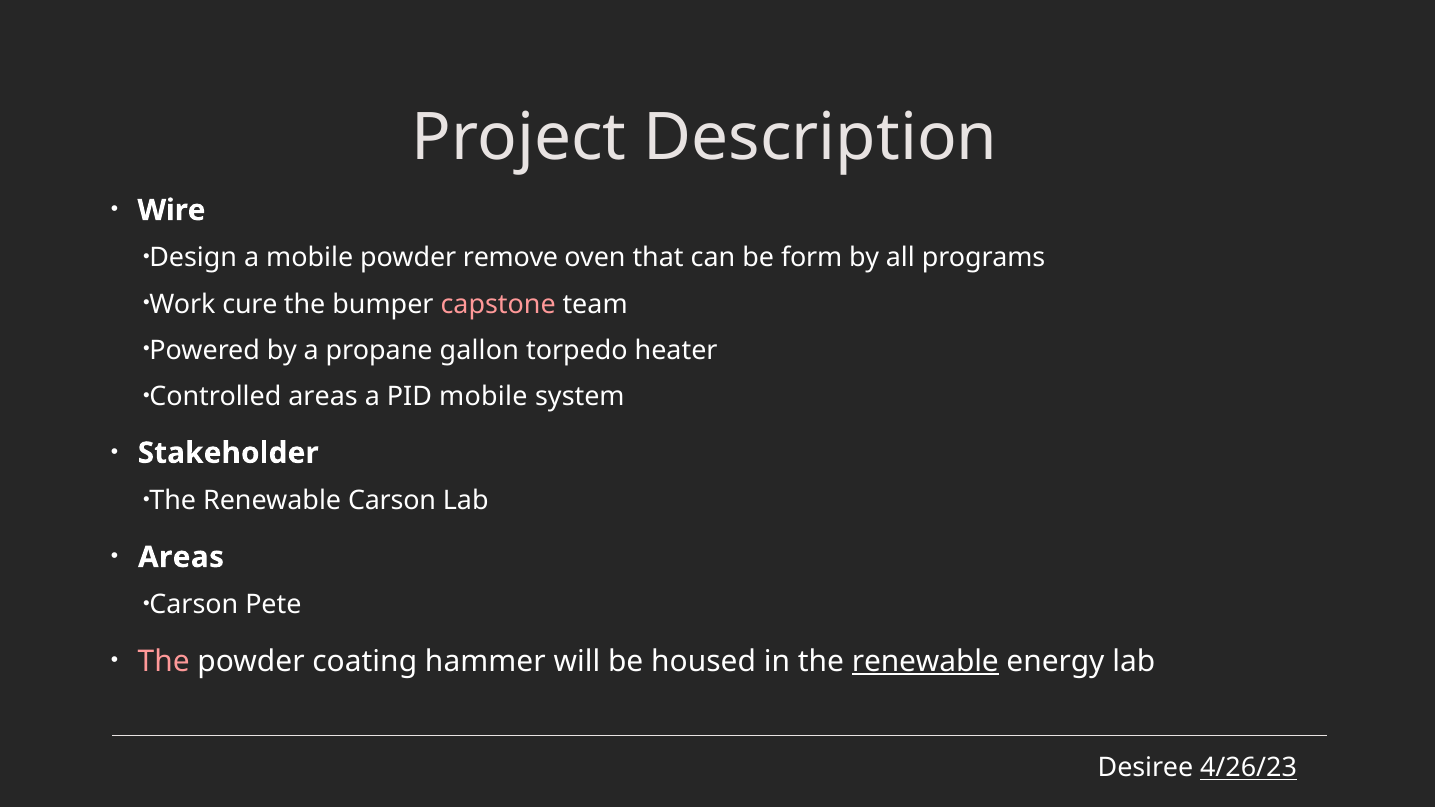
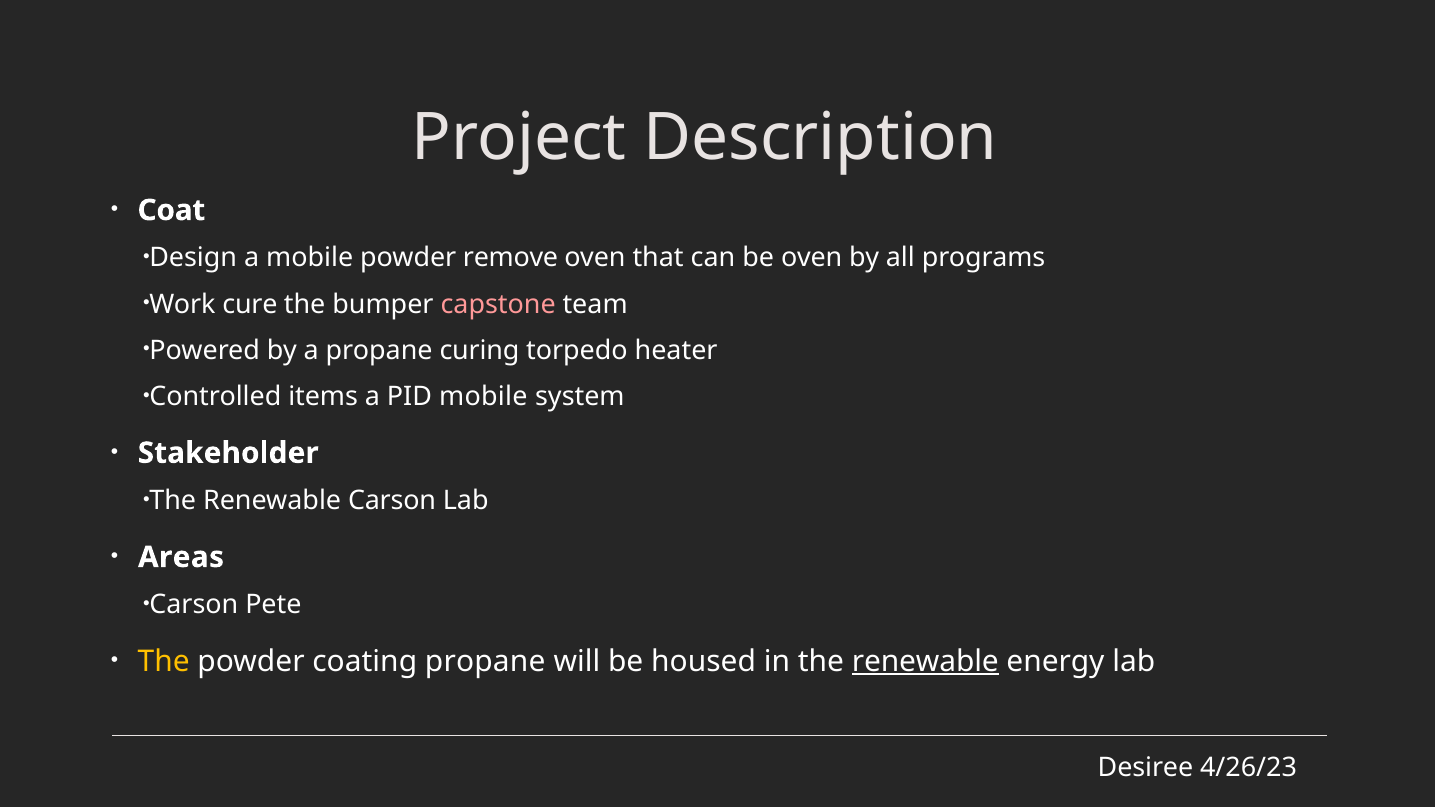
Wire: Wire -> Coat
be form: form -> oven
gallon: gallon -> curing
areas: areas -> items
The at (164, 662) colour: pink -> yellow
coating hammer: hammer -> propane
4/26/23 underline: present -> none
